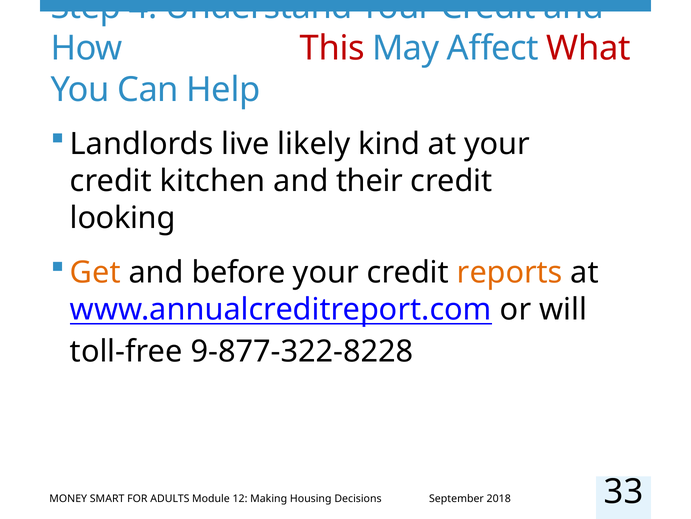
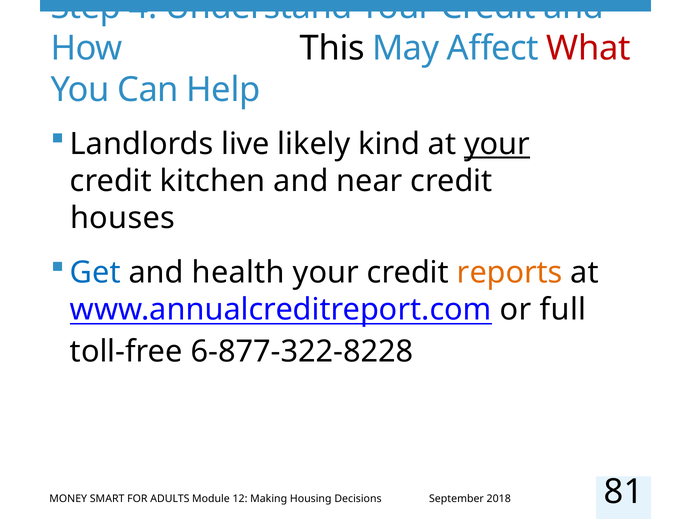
This colour: red -> black
your at (497, 144) underline: none -> present
their: their -> near
looking: looking -> houses
Get colour: orange -> blue
before: before -> health
will: will -> full
9-877-322-8228: 9-877-322-8228 -> 6-877-322-8228
33: 33 -> 81
